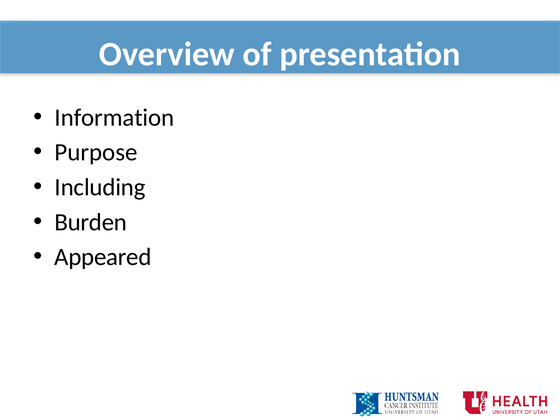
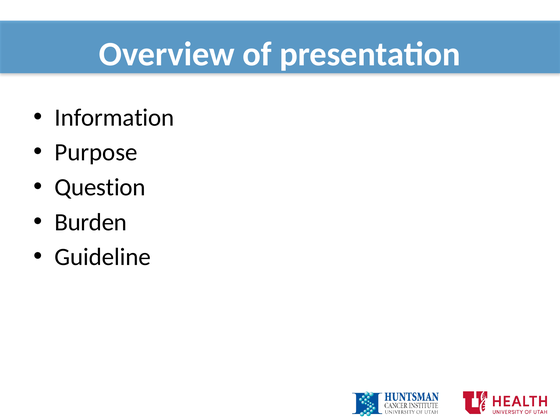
Including: Including -> Question
Appeared: Appeared -> Guideline
